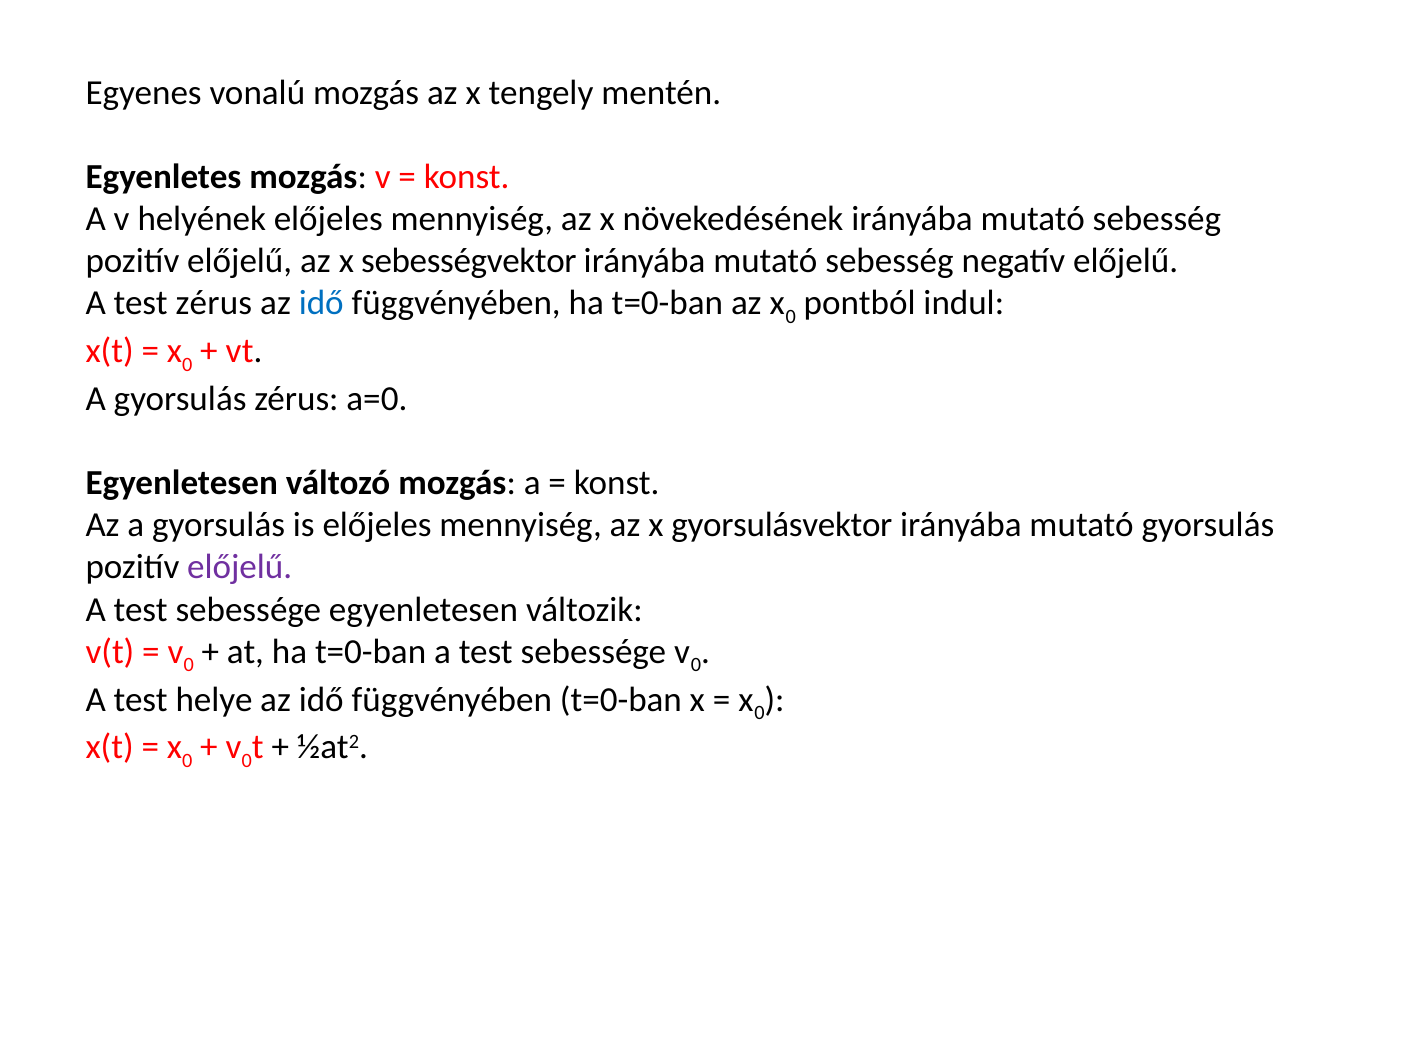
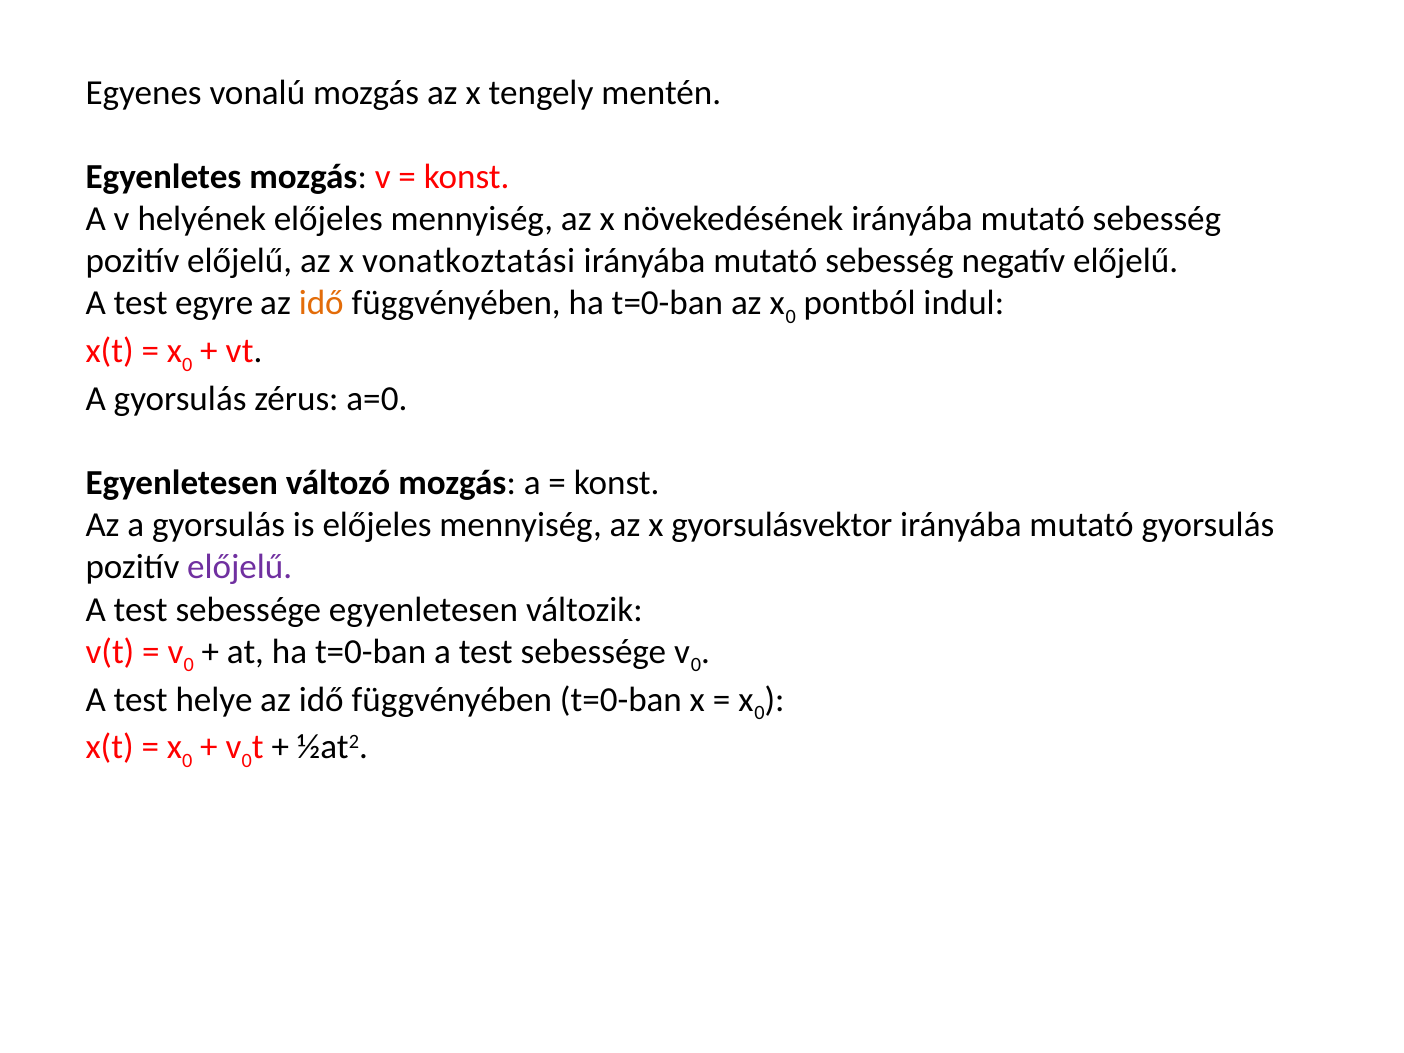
sebességvektor: sebességvektor -> vonatkoztatási
test zérus: zérus -> egyre
idő at (321, 303) colour: blue -> orange
